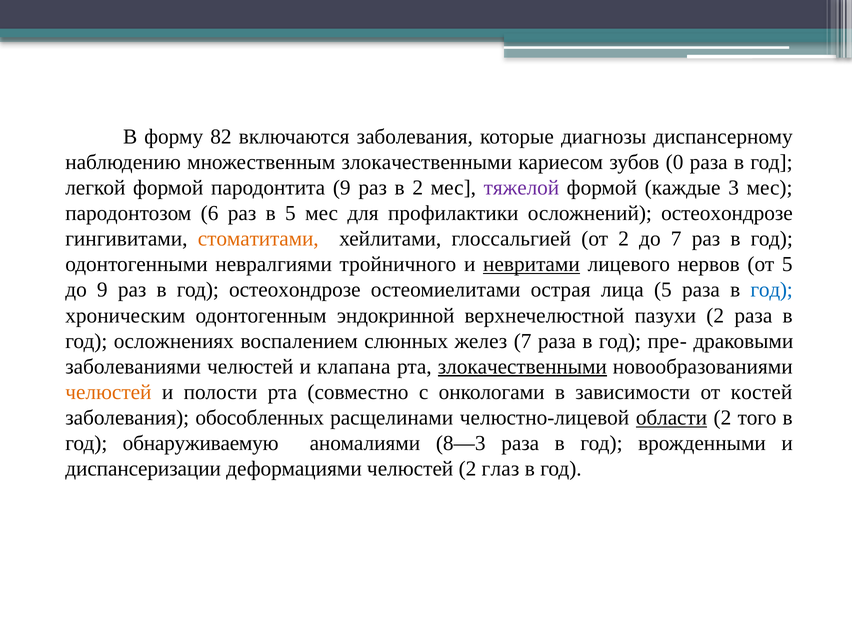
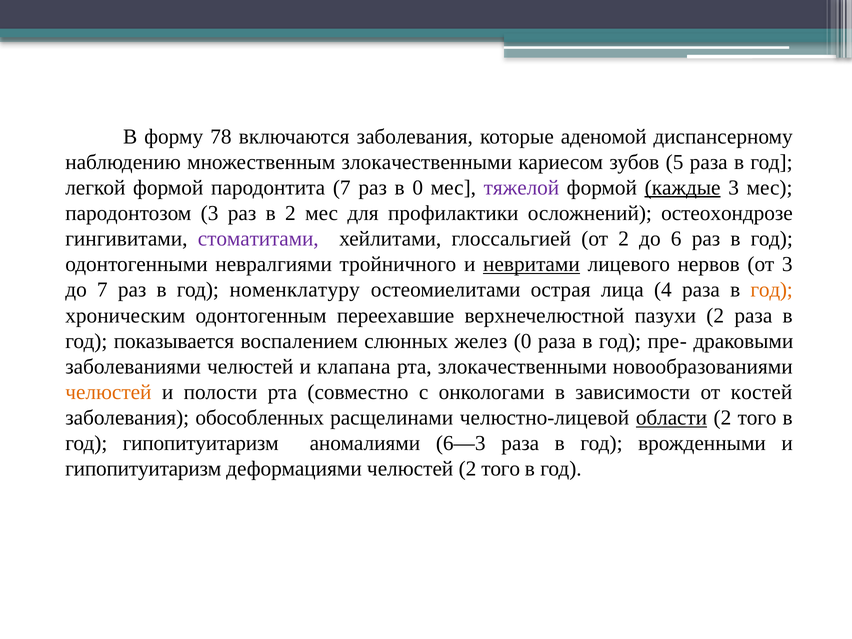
82: 82 -> 78
диагнозы: диагнозы -> аденомой
0: 0 -> 5
пародонтита 9: 9 -> 7
в 2: 2 -> 0
каждые underline: none -> present
пародонтозом 6: 6 -> 3
в 5: 5 -> 2
стоматитами colour: orange -> purple
до 7: 7 -> 6
от 5: 5 -> 3
до 9: 9 -> 7
год остеохондрозе: остеохондрозе -> номенклатуру
лица 5: 5 -> 4
год at (772, 290) colour: blue -> orange
эндокринной: эндокринной -> переехавшие
осложнениях: осложнениях -> показывается
желез 7: 7 -> 0
злокачественными at (522, 367) underline: present -> none
год обнаруживаемую: обнаруживаемую -> гипопитуитаризм
8—3: 8—3 -> 6—3
диспансеризации at (143, 469): диспансеризации -> гипопитуитаризм
челюстей 2 глаз: глаз -> того
